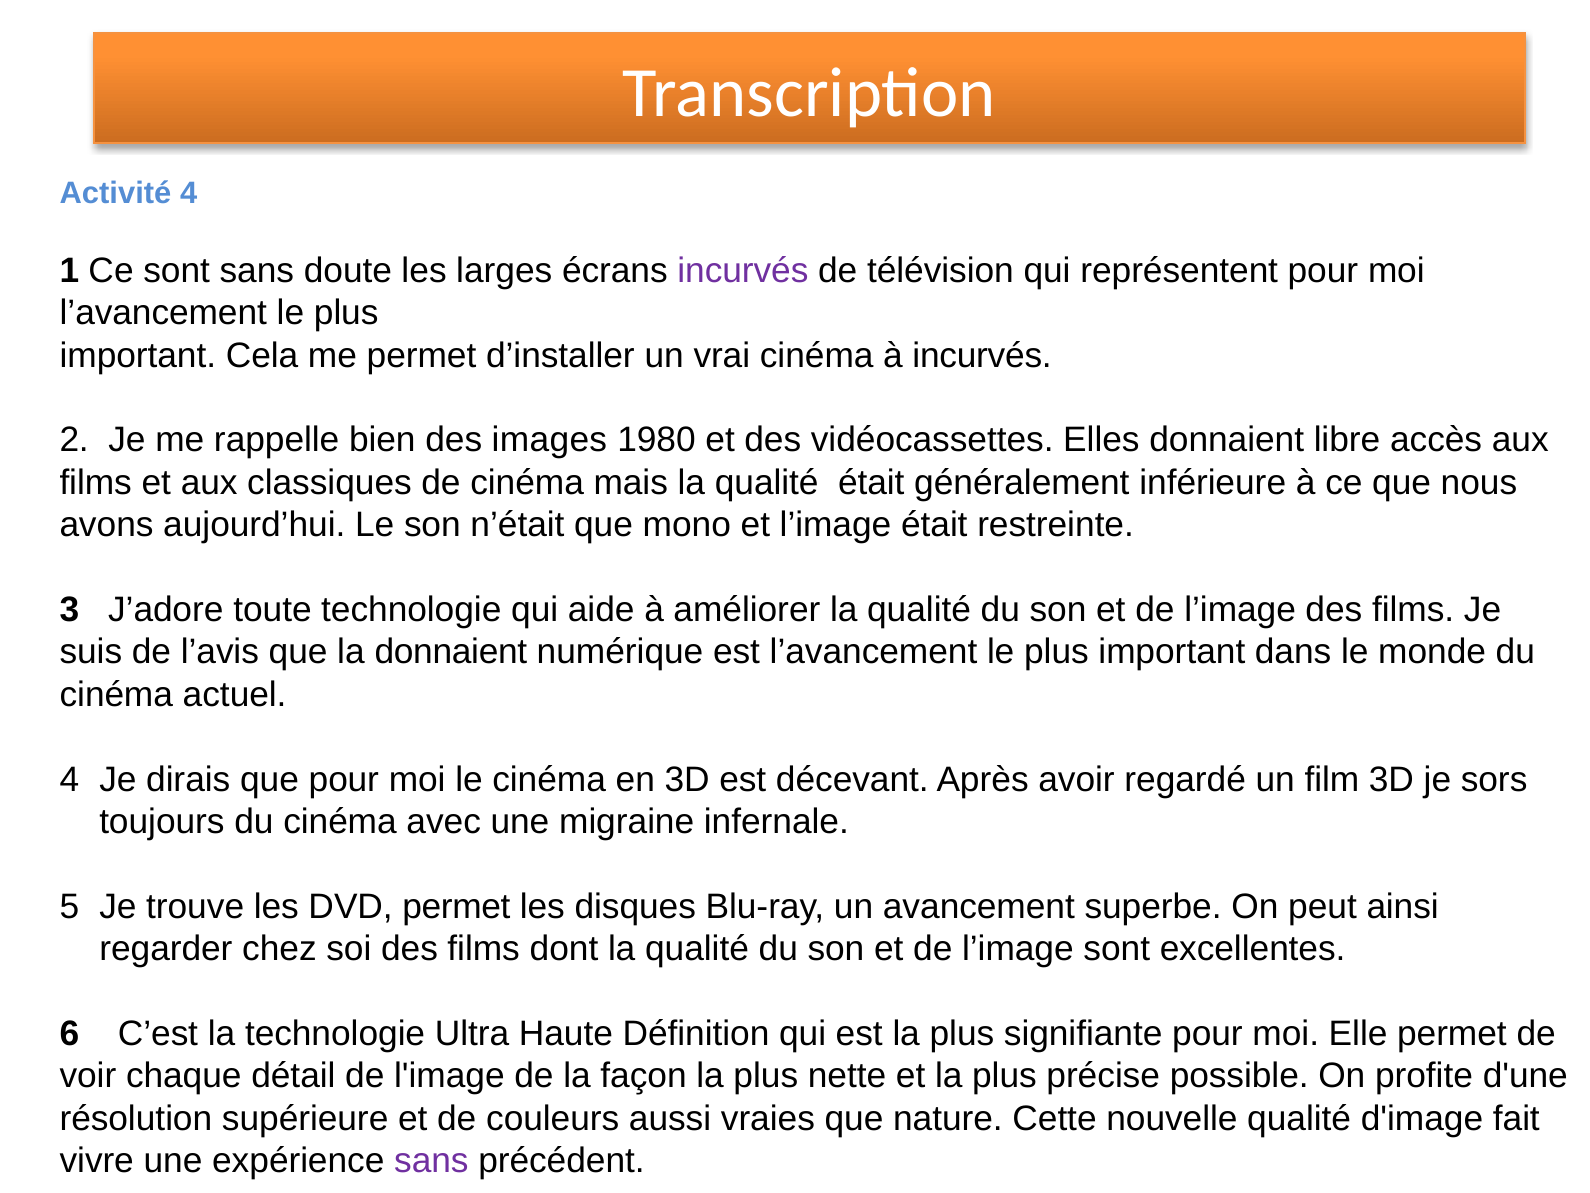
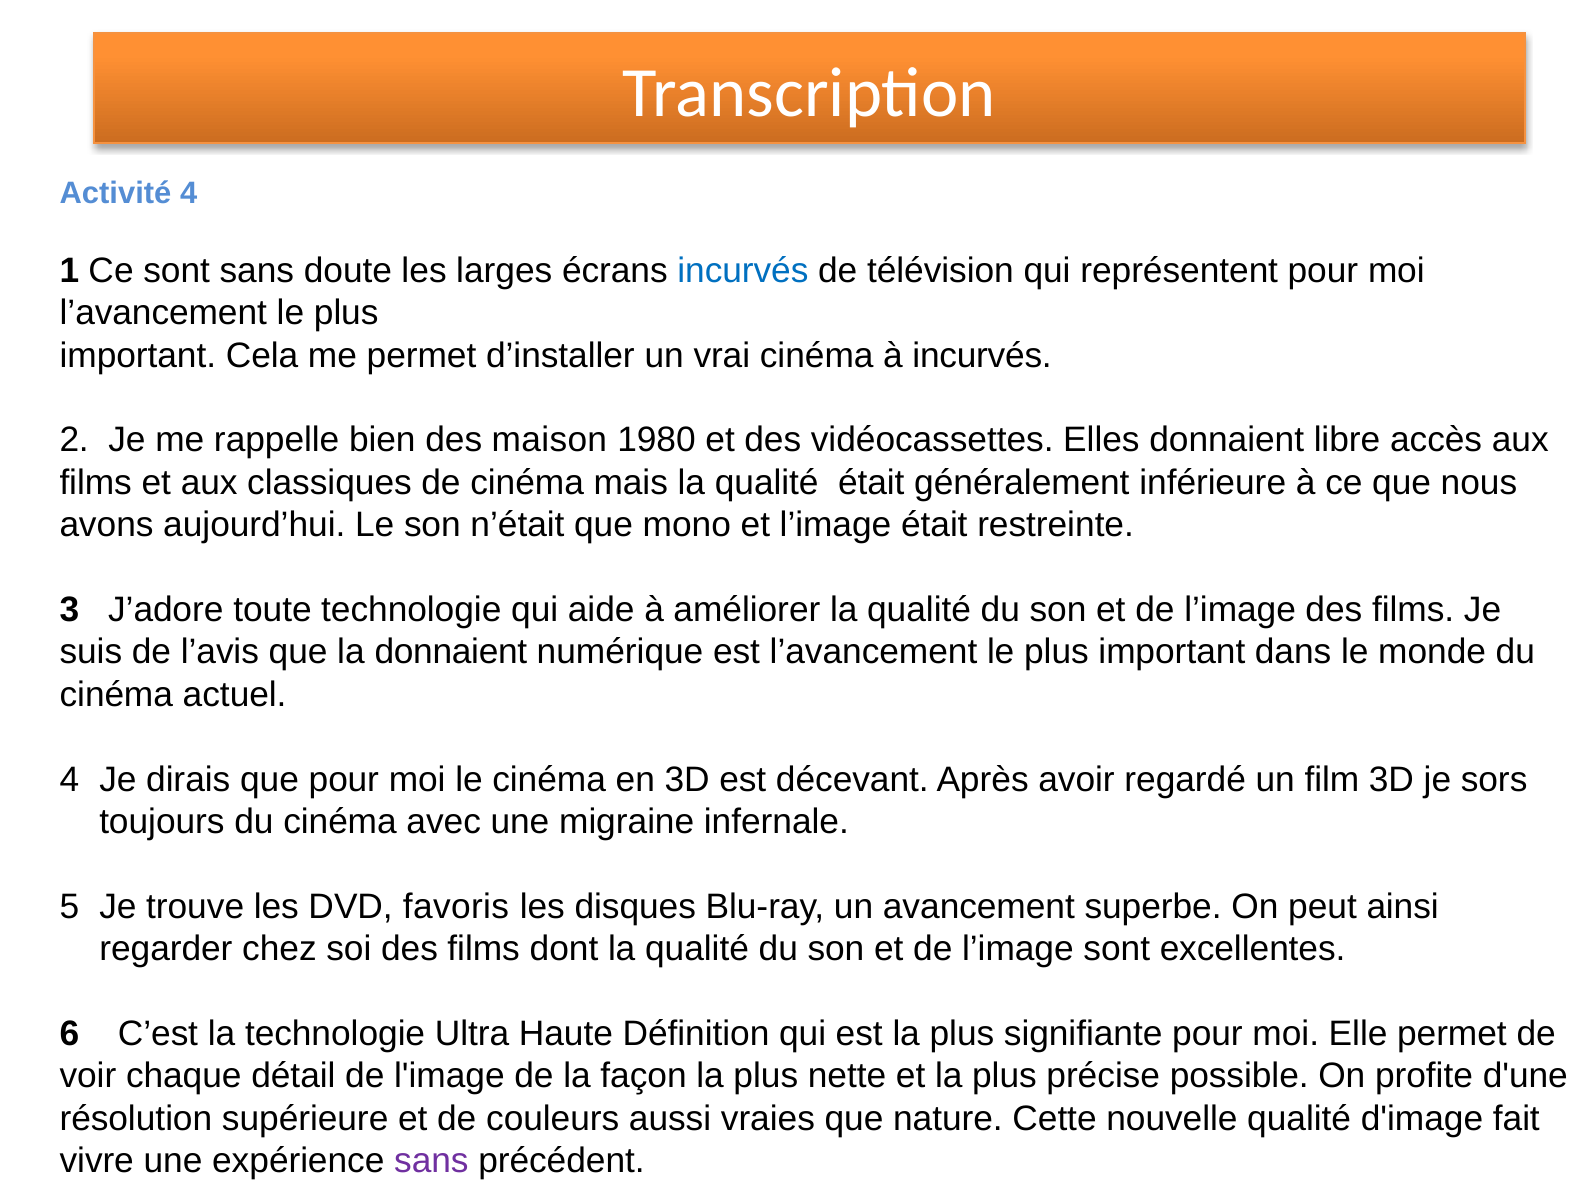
incurvés at (743, 271) colour: purple -> blue
images: images -> maison
DVD permet: permet -> favoris
